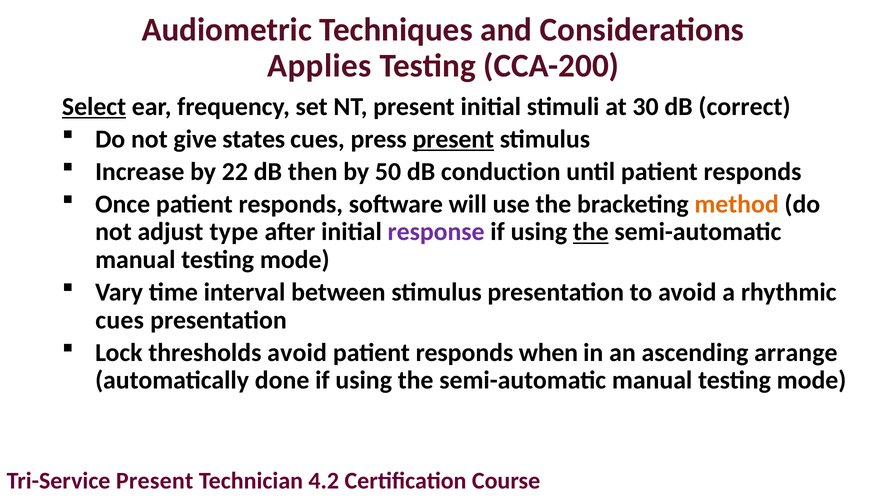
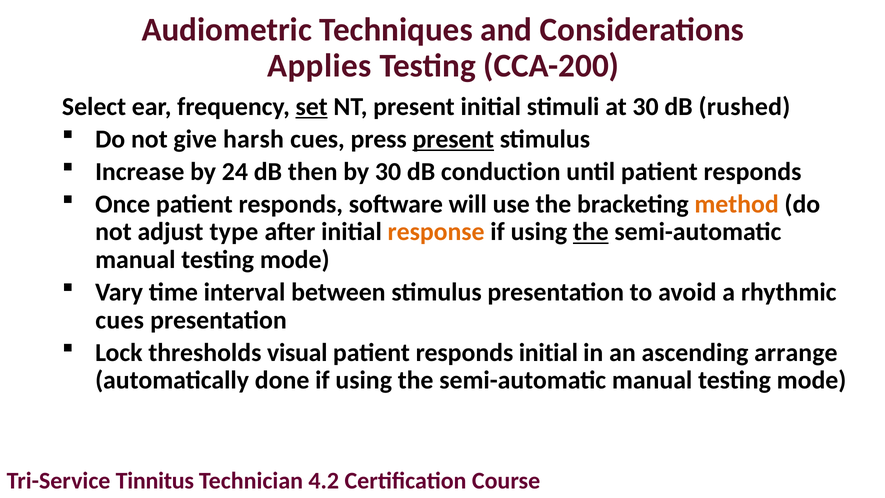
Select underline: present -> none
set underline: none -> present
correct: correct -> rushed
states: states -> harsh
22: 22 -> 24
by 50: 50 -> 30
response colour: purple -> orange
thresholds avoid: avoid -> visual
responds when: when -> initial
Tri-Service Present: Present -> Tinnitus
